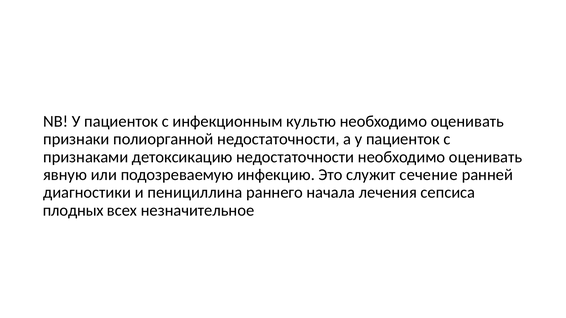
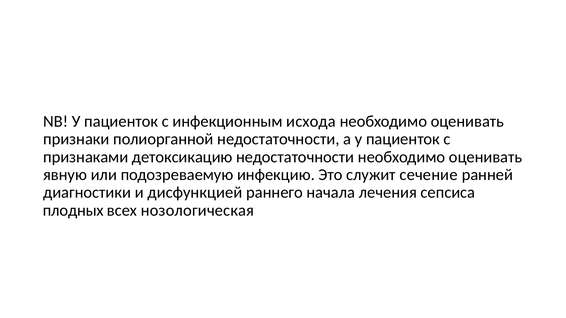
культю: культю -> исхода
пенициллина: пенициллина -> дисфункцией
незначительное: незначительное -> нозологическая
